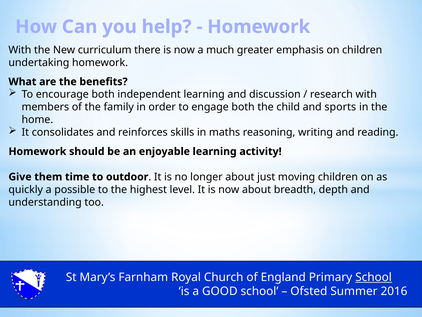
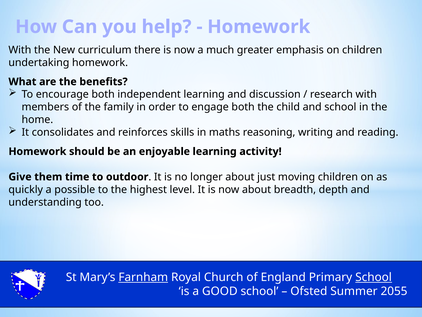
and sports: sports -> school
Farnham underline: none -> present
2016: 2016 -> 2055
